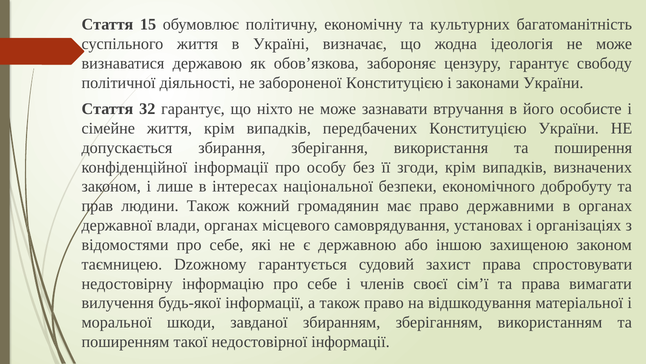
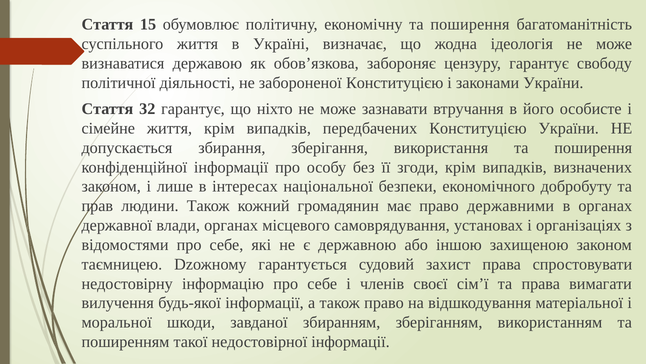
економічну та культурних: культурних -> поширення
